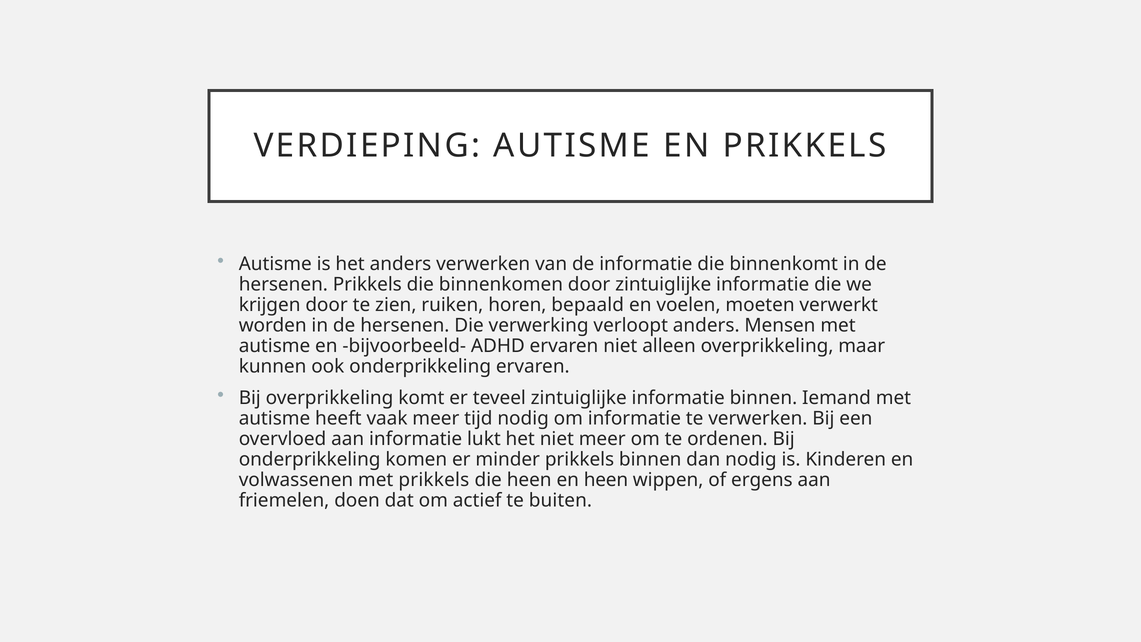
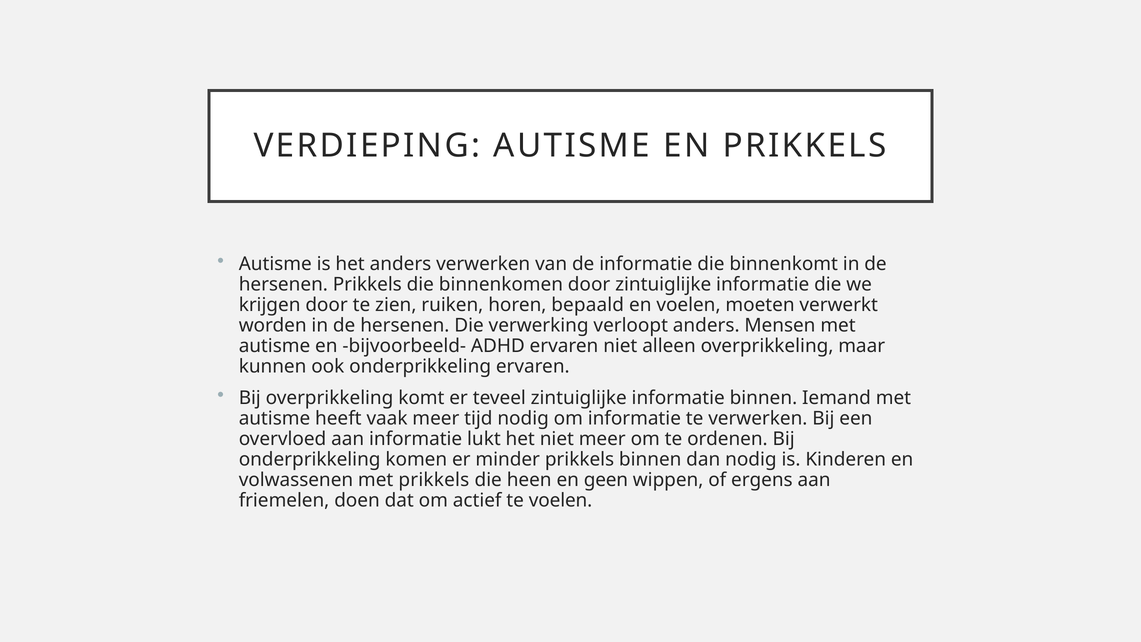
en heen: heen -> geen
te buiten: buiten -> voelen
